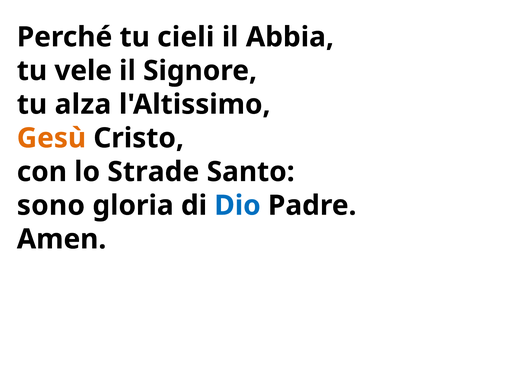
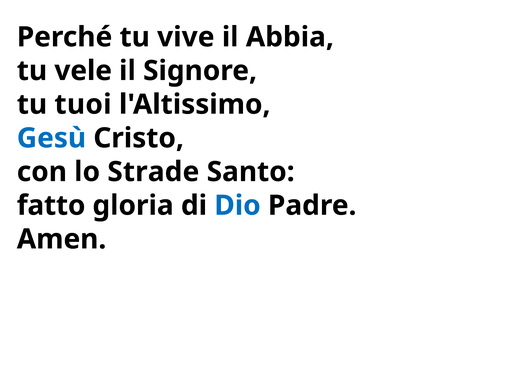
cieli: cieli -> vive
alza: alza -> tuoi
Gesù colour: orange -> blue
sono: sono -> fatto
